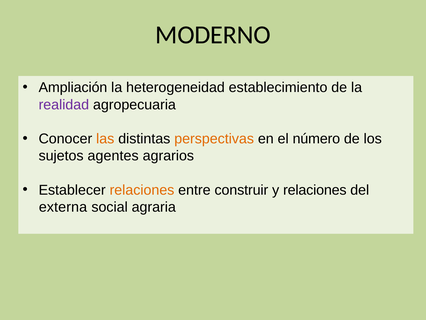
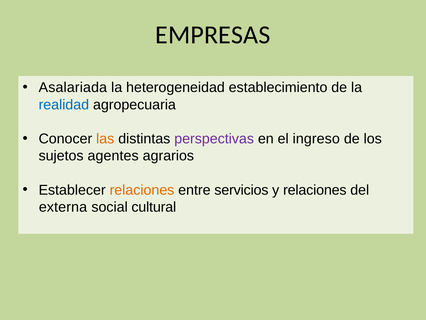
MODERNO: MODERNO -> EMPRESAS
Ampliación: Ampliación -> Asalariada
realidad colour: purple -> blue
perspectivas colour: orange -> purple
número: número -> ingreso
construir: construir -> servicios
agraria: agraria -> cultural
